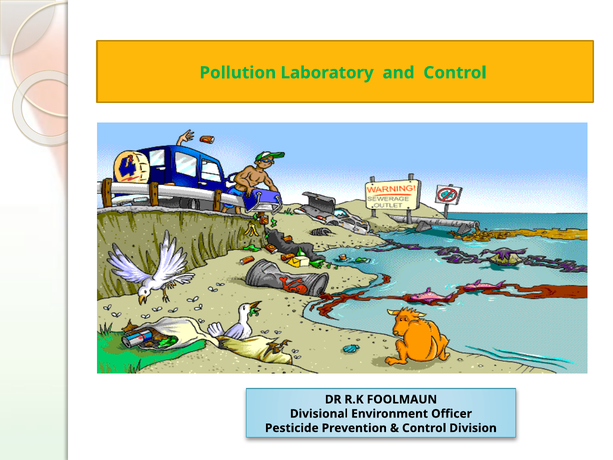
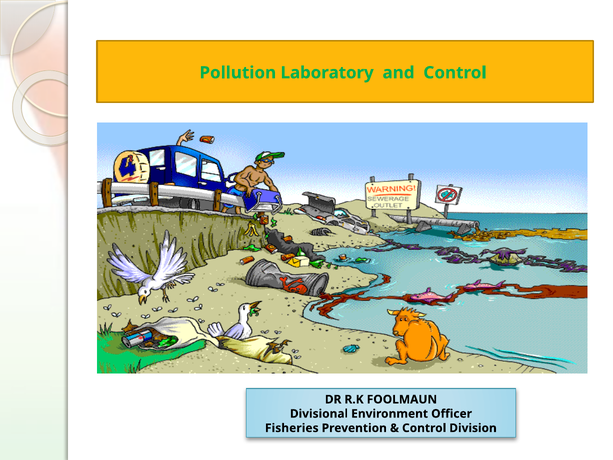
Pesticide: Pesticide -> Fisheries
